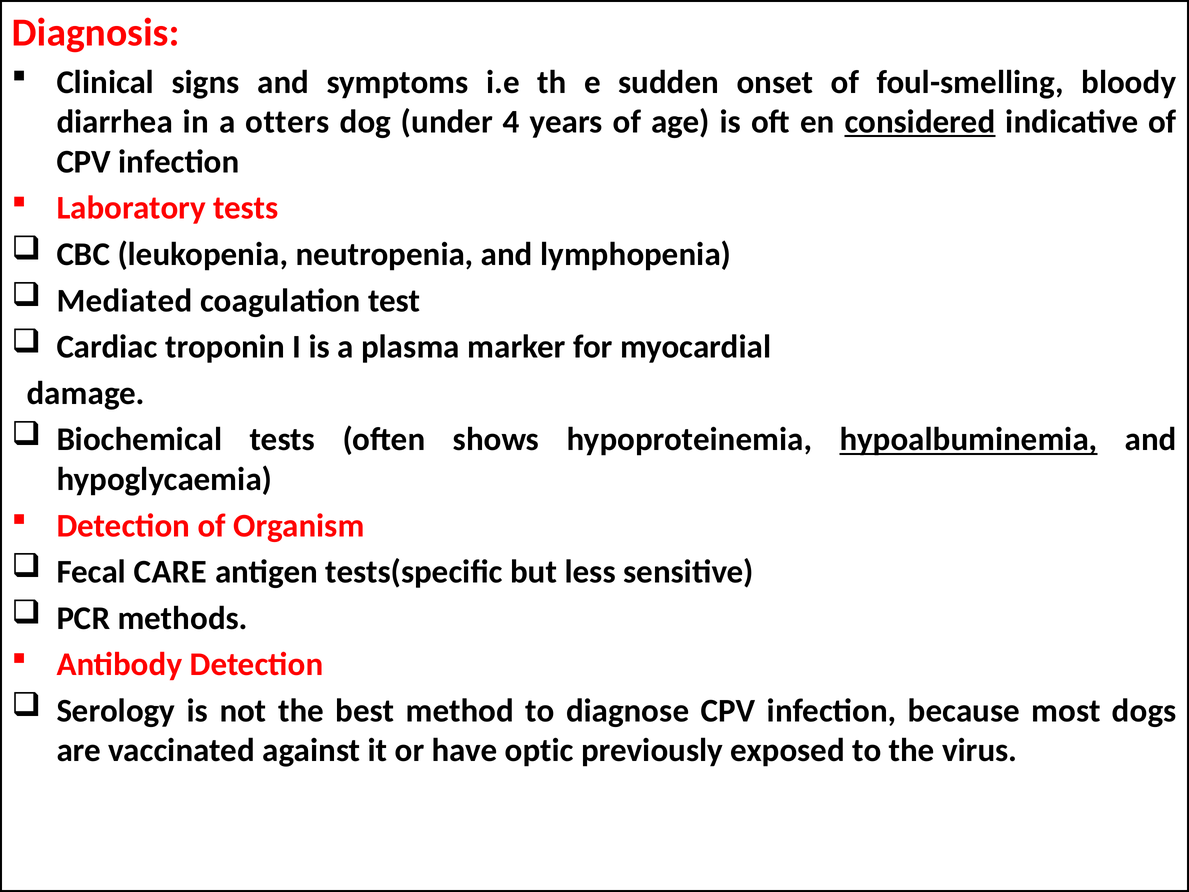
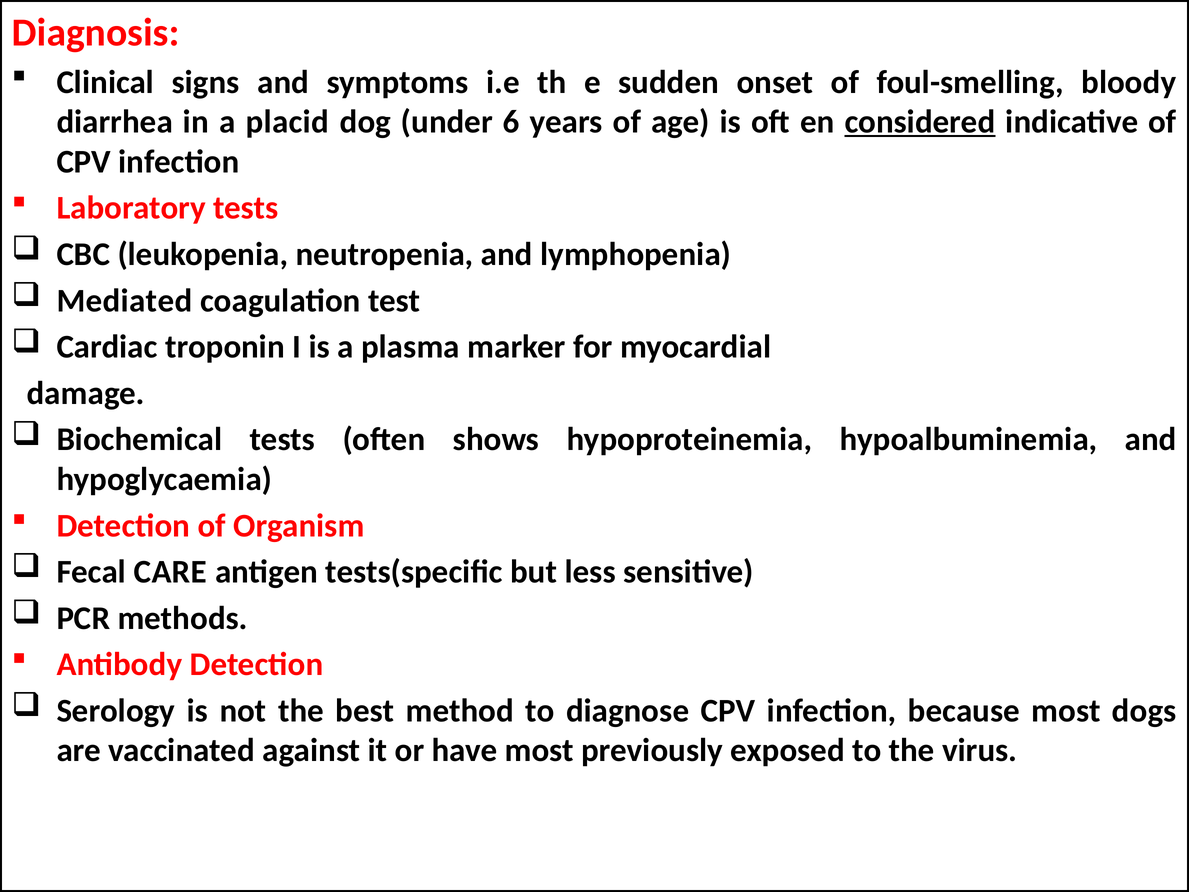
otters: otters -> placid
4: 4 -> 6
hypoalbuminemia underline: present -> none
have optic: optic -> most
